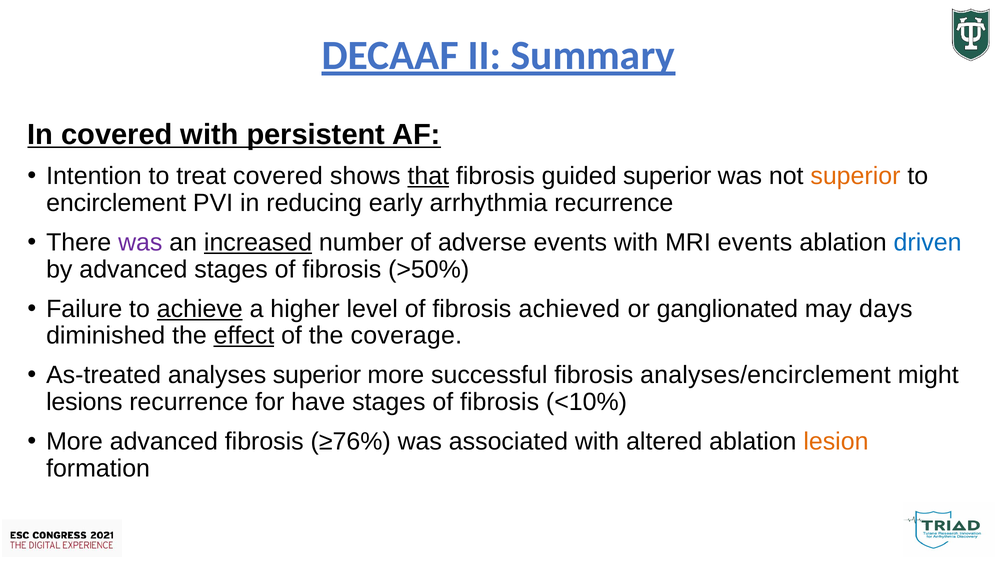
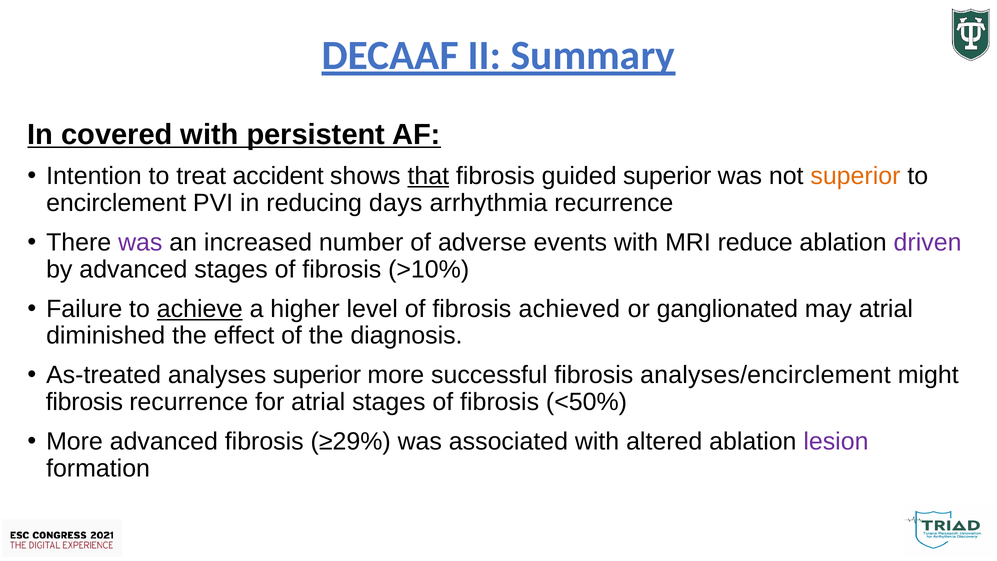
treat covered: covered -> accident
early: early -> days
increased underline: present -> none
MRI events: events -> reduce
driven colour: blue -> purple
>50%: >50% -> >10%
may days: days -> atrial
effect underline: present -> none
coverage: coverage -> diagnosis
lesions at (84, 402): lesions -> fibrosis
for have: have -> atrial
<10%: <10% -> <50%
≥76%: ≥76% -> ≥29%
lesion colour: orange -> purple
